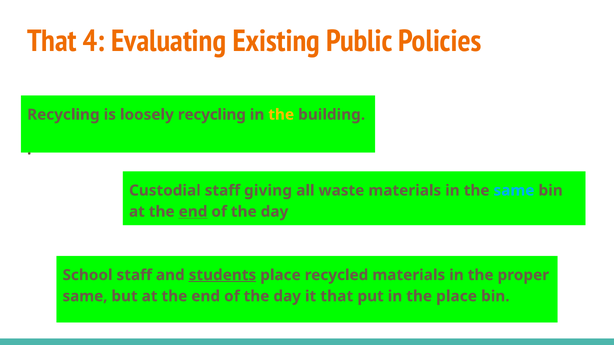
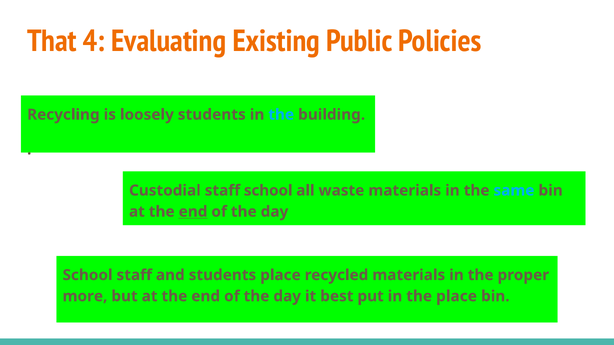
loosely recycling: recycling -> students
the at (281, 115) colour: yellow -> light blue
staff giving: giving -> school
students at (222, 275) underline: present -> none
same at (85, 297): same -> more
it that: that -> best
